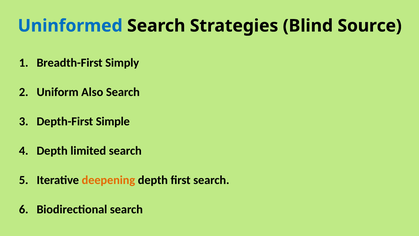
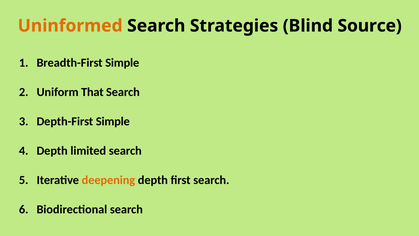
Uninformed colour: blue -> orange
Breadth-First Simply: Simply -> Simple
Also: Also -> That
